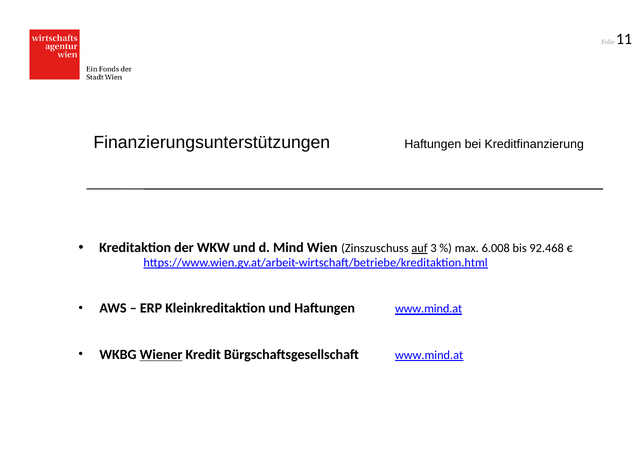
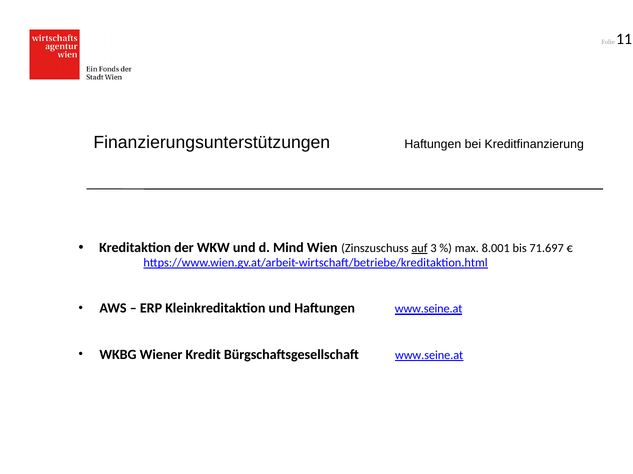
6.008: 6.008 -> 8.001
92.468: 92.468 -> 71.697
Haftungen www.mind.at: www.mind.at -> www.seine.at
Wiener underline: present -> none
Bürgschaftsgesellschaft www.mind.at: www.mind.at -> www.seine.at
